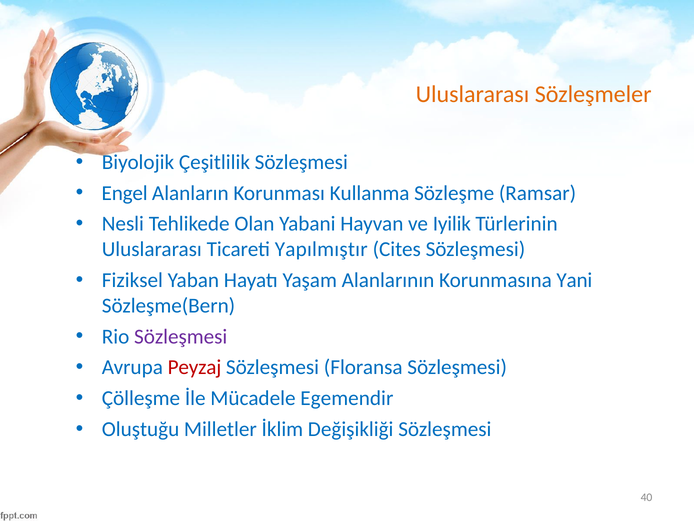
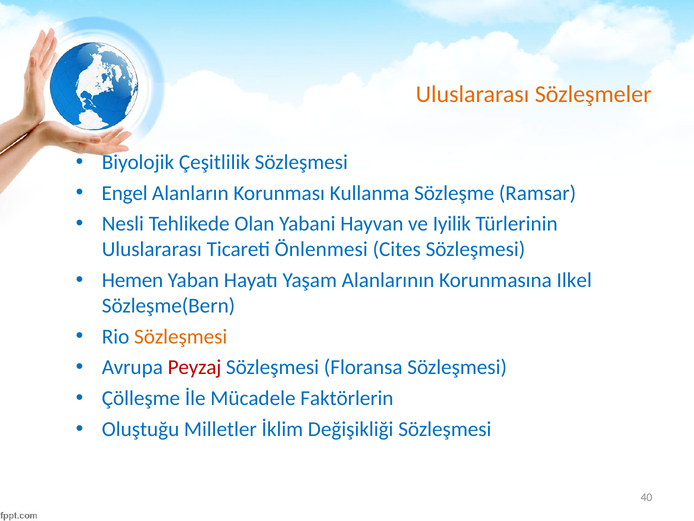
Yapılmıştır: Yapılmıştır -> Önlenmesi
Fiziksel: Fiziksel -> Hemen
Yani: Yani -> Ilkel
Sözleşmesi at (181, 336) colour: purple -> orange
Egemendir: Egemendir -> Faktörlerin
